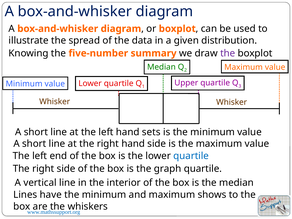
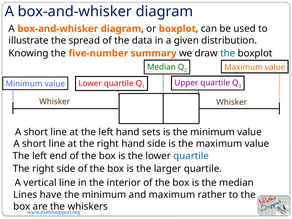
the at (228, 53) colour: purple -> blue
graph: graph -> larger
shows: shows -> rather
